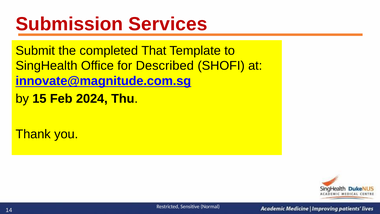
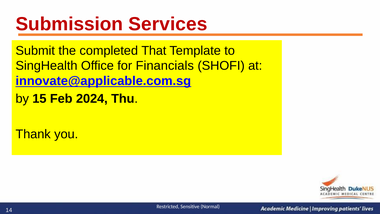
Described: Described -> Financials
innovate@magnitude.com.sg: innovate@magnitude.com.sg -> innovate@applicable.com.sg
